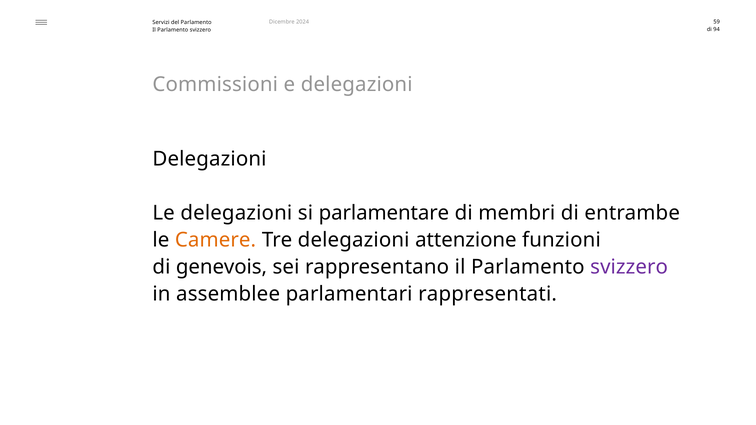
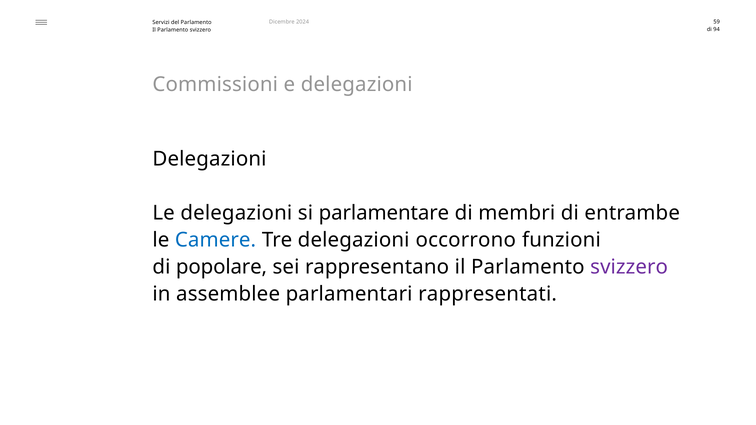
Camere colour: orange -> blue
attenzione: attenzione -> occorrono
genevois: genevois -> popolare
